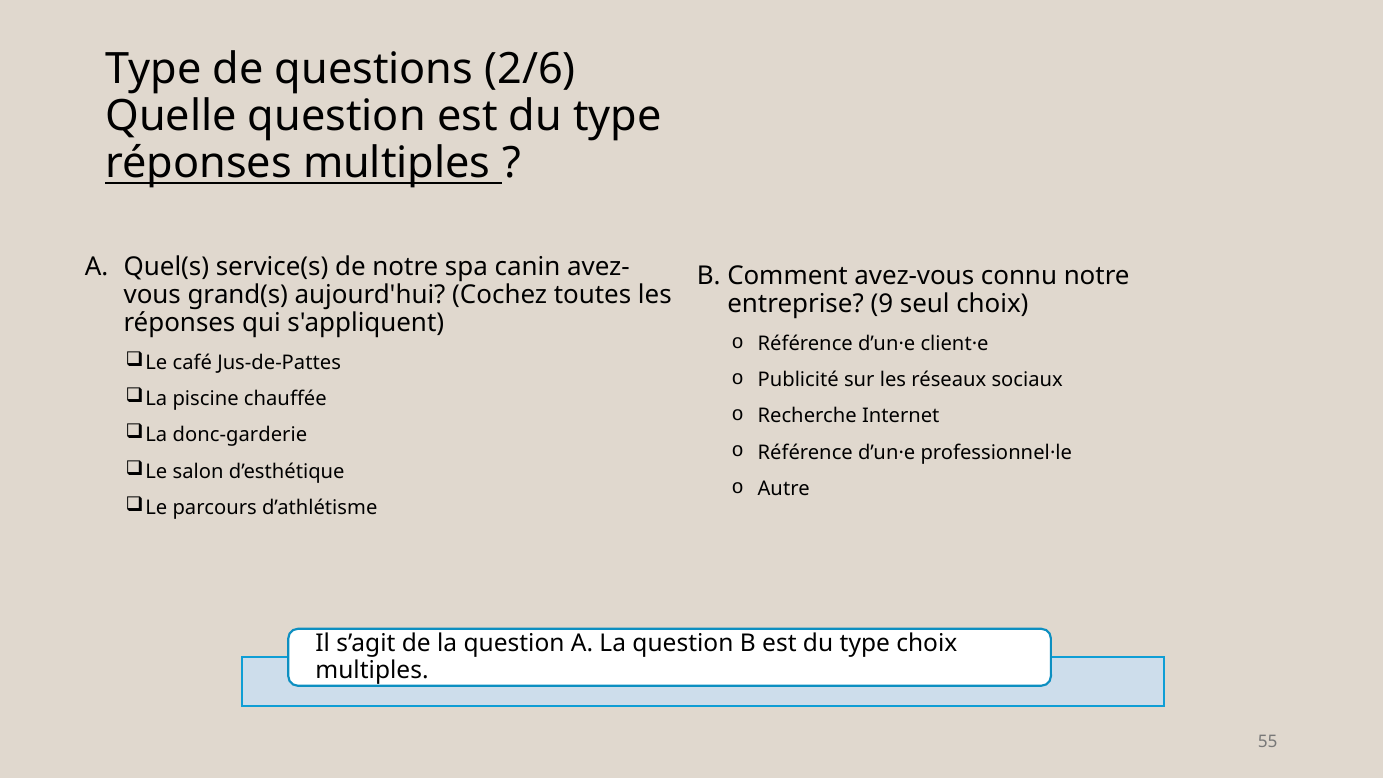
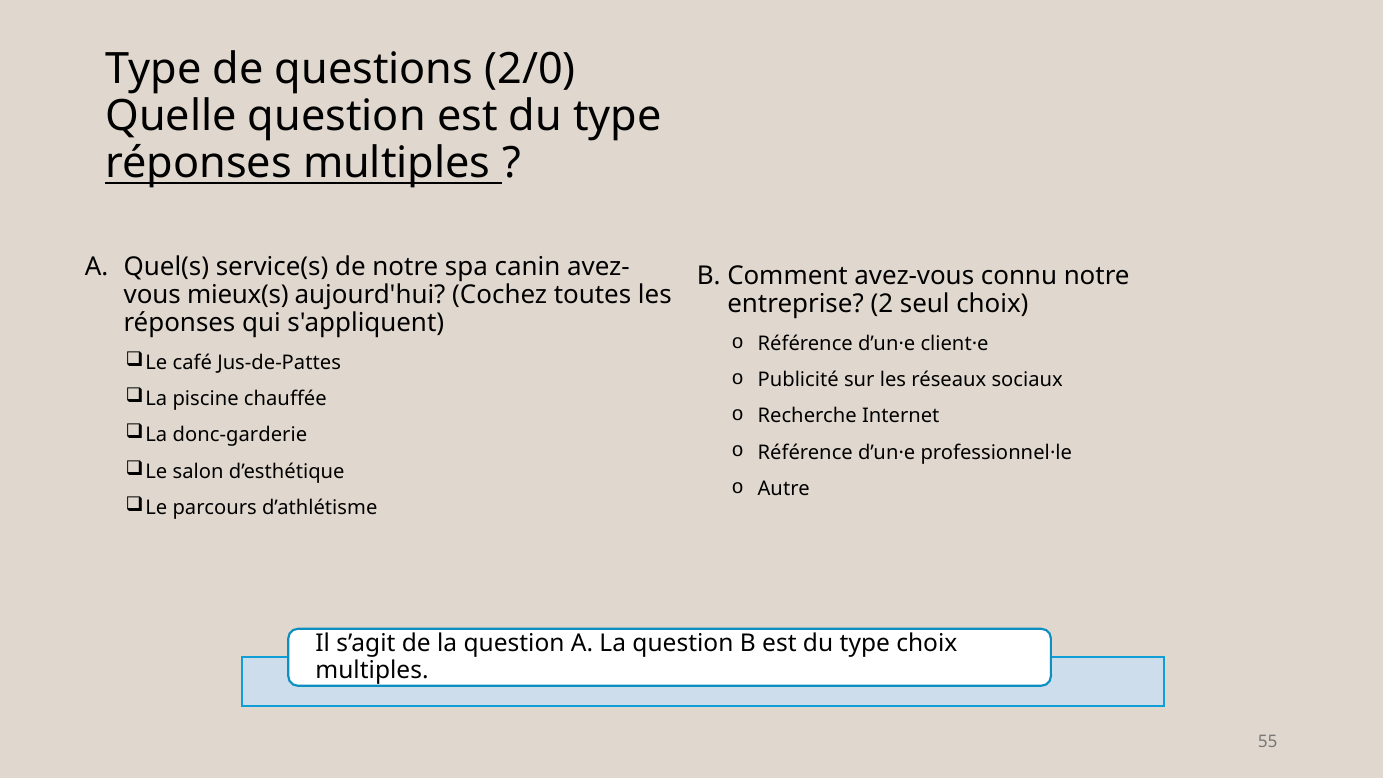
2/6: 2/6 -> 2/0
grand(s: grand(s -> mieux(s
9: 9 -> 2
